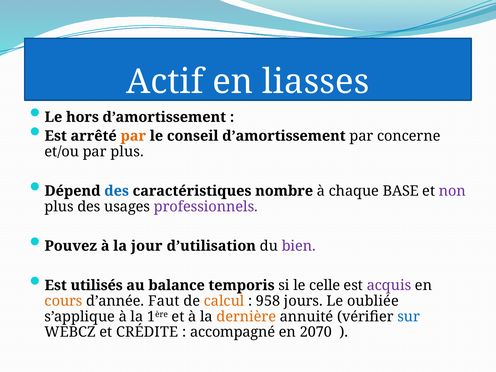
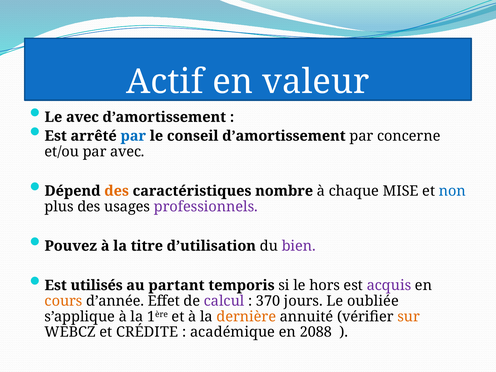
liasses: liasses -> valeur
Le hors: hors -> avec
par at (133, 136) colour: orange -> blue
par plus: plus -> avec
des at (117, 191) colour: blue -> orange
BASE: BASE -> MISE
non colour: purple -> blue
jour: jour -> titre
balance: balance -> partant
celle: celle -> hors
Faut: Faut -> Effet
calcul colour: orange -> purple
958: 958 -> 370
sur colour: blue -> orange
accompagné: accompagné -> académique
2070: 2070 -> 2088
